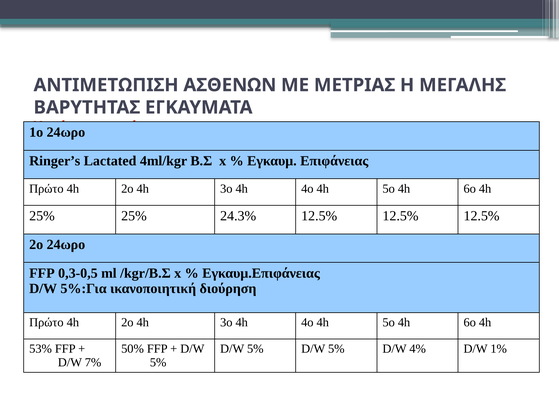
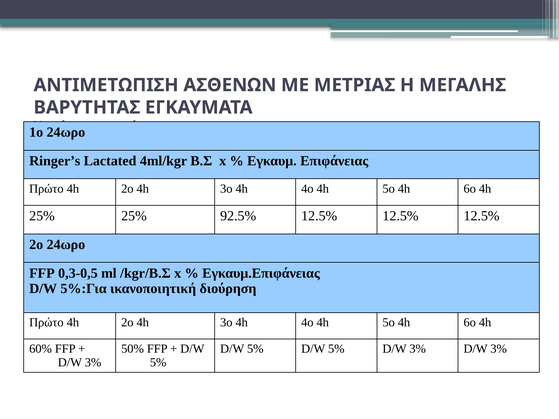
24.3%: 24.3% -> 92.5%
53%: 53% -> 60%
5% D/W 4%: 4% -> 3%
1% at (499, 349): 1% -> 3%
7% at (93, 363): 7% -> 3%
